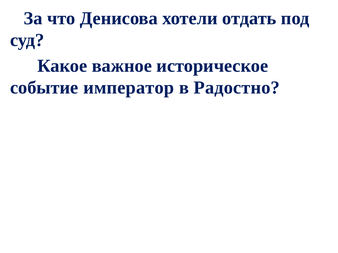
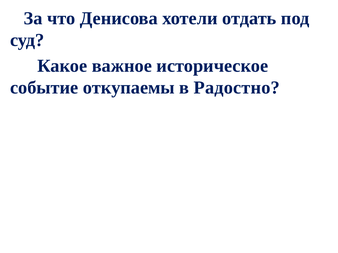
император: император -> откупаемы
